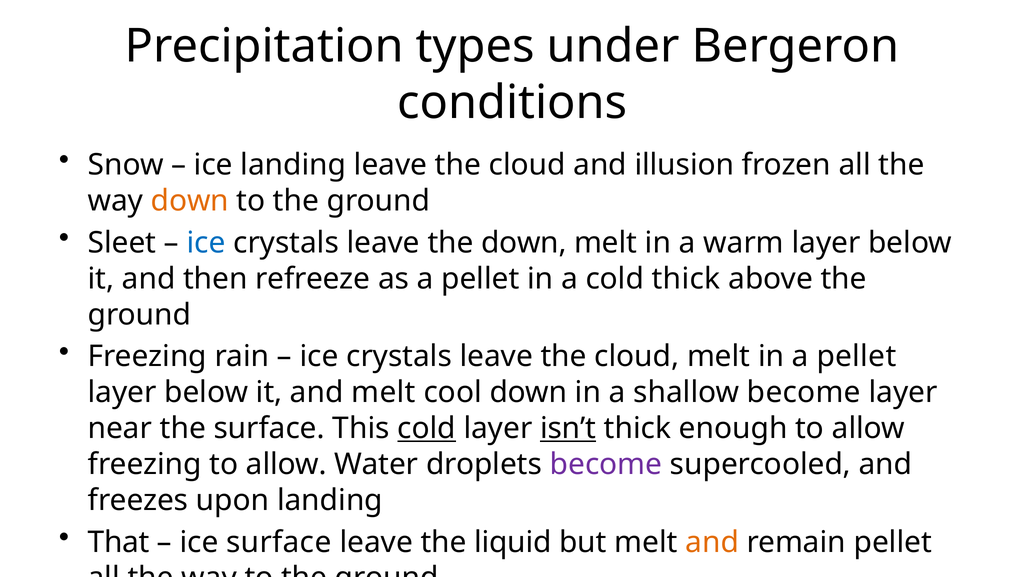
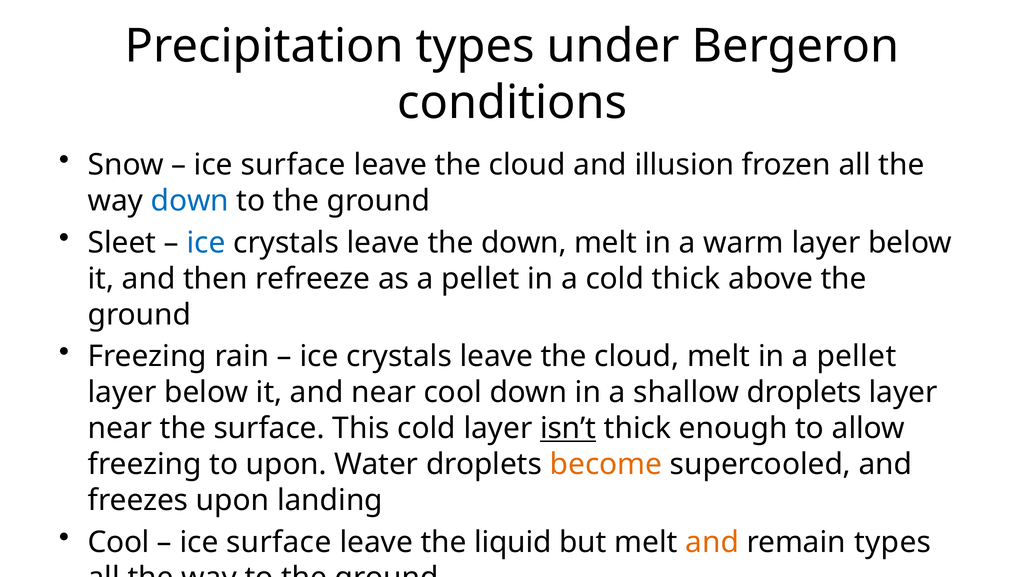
landing at (293, 165): landing -> surface
down at (190, 201) colour: orange -> blue
and melt: melt -> near
shallow become: become -> droplets
cold at (427, 428) underline: present -> none
freezing to allow: allow -> upon
become at (606, 464) colour: purple -> orange
That at (119, 542): That -> Cool
remain pellet: pellet -> types
